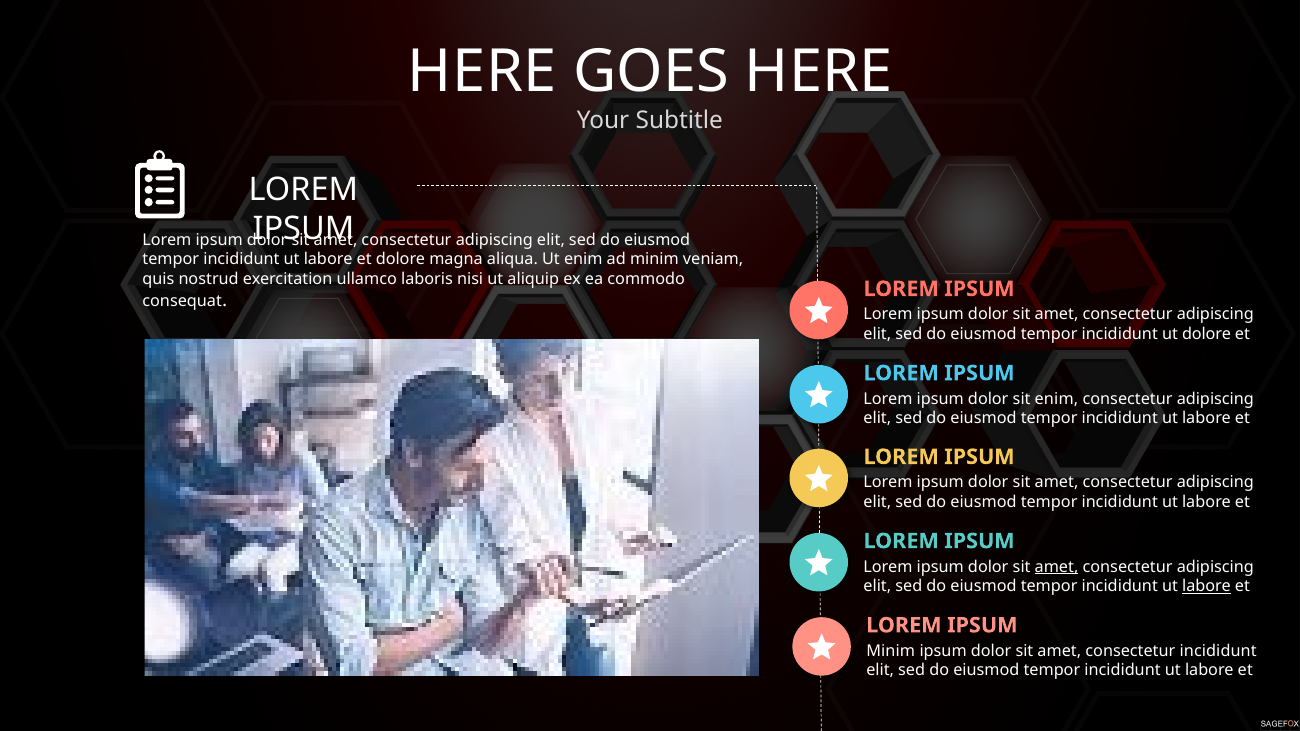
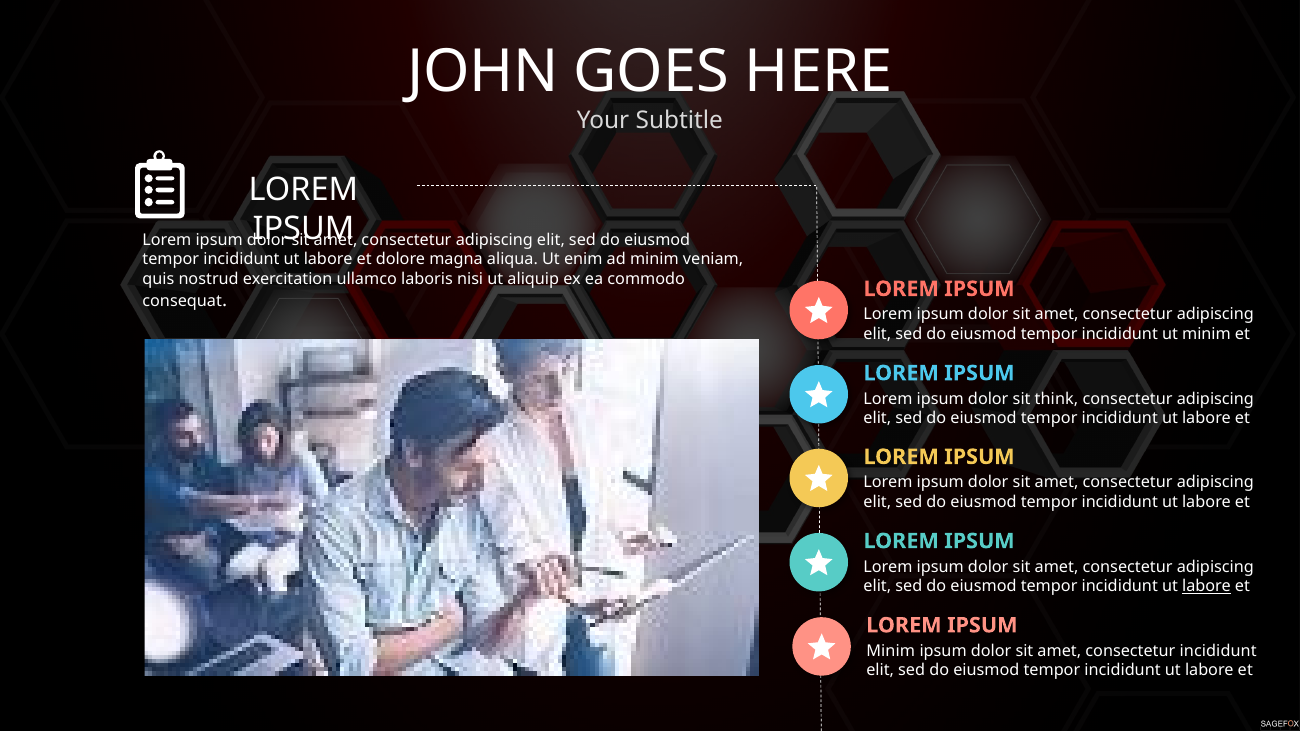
HERE at (482, 72): HERE -> JOHN
ut dolore: dolore -> minim
sit enim: enim -> think
amet at (1057, 567) underline: present -> none
